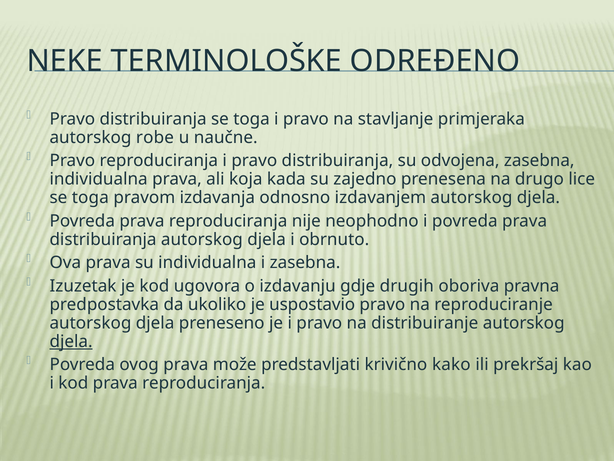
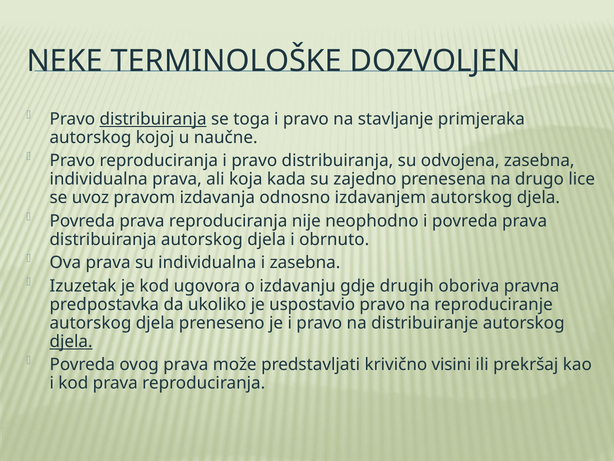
ODREĐENO: ODREĐENO -> DOZVOLJEN
distribuiranja at (153, 119) underline: none -> present
robe: robe -> kojoj
toga at (90, 197): toga -> uvoz
kako: kako -> visini
